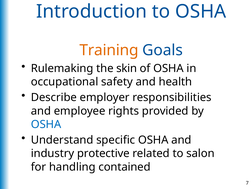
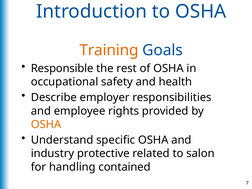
Rulemaking: Rulemaking -> Responsible
skin: skin -> rest
OSHA at (46, 124) colour: blue -> orange
